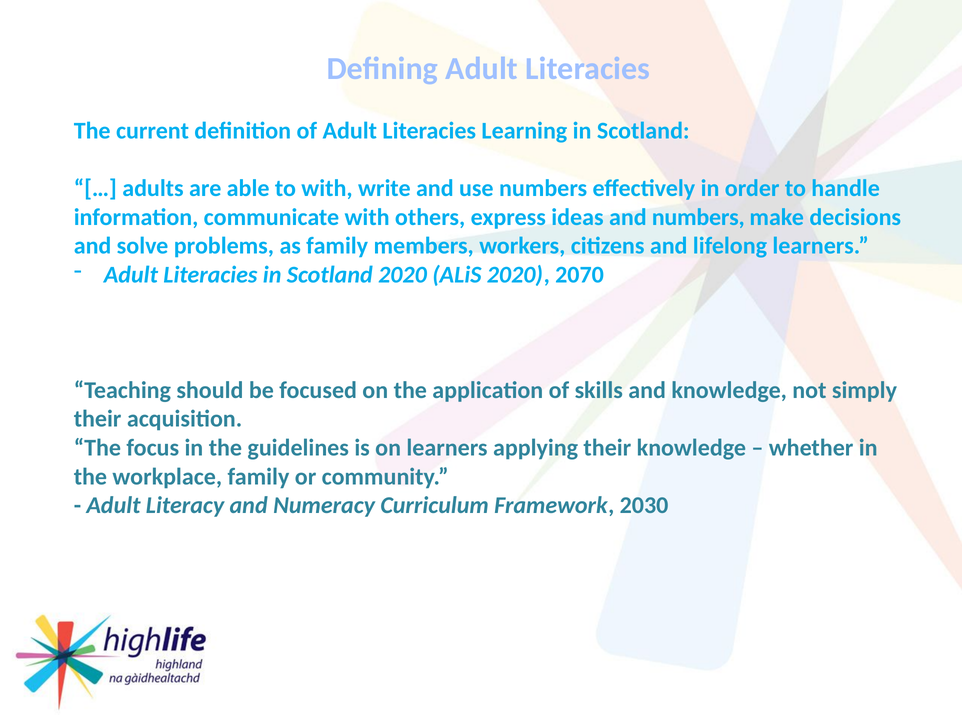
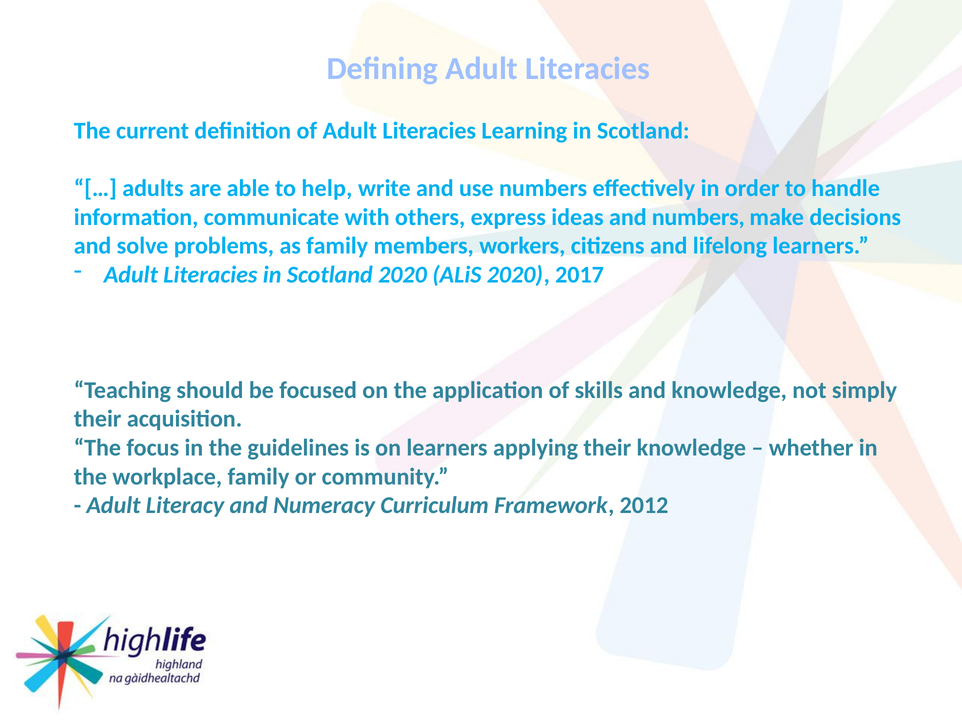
to with: with -> help
2070: 2070 -> 2017
2030: 2030 -> 2012
